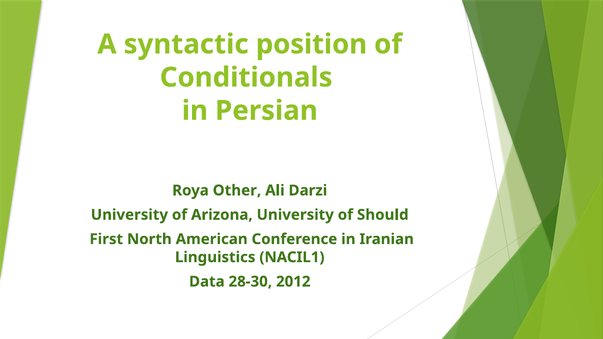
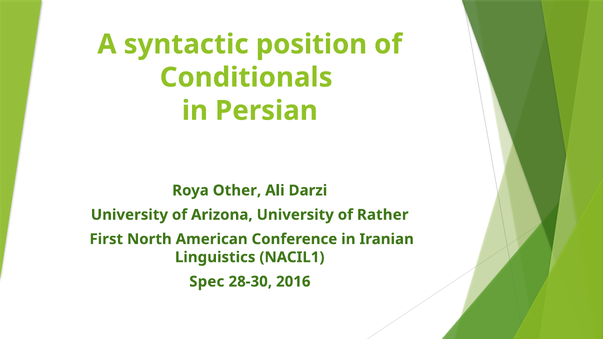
Should: Should -> Rather
Data: Data -> Spec
2012: 2012 -> 2016
